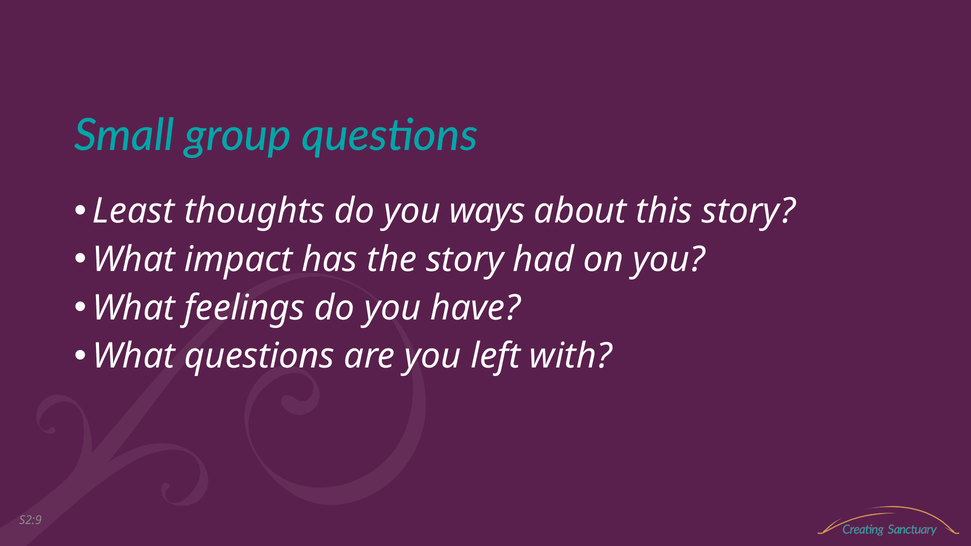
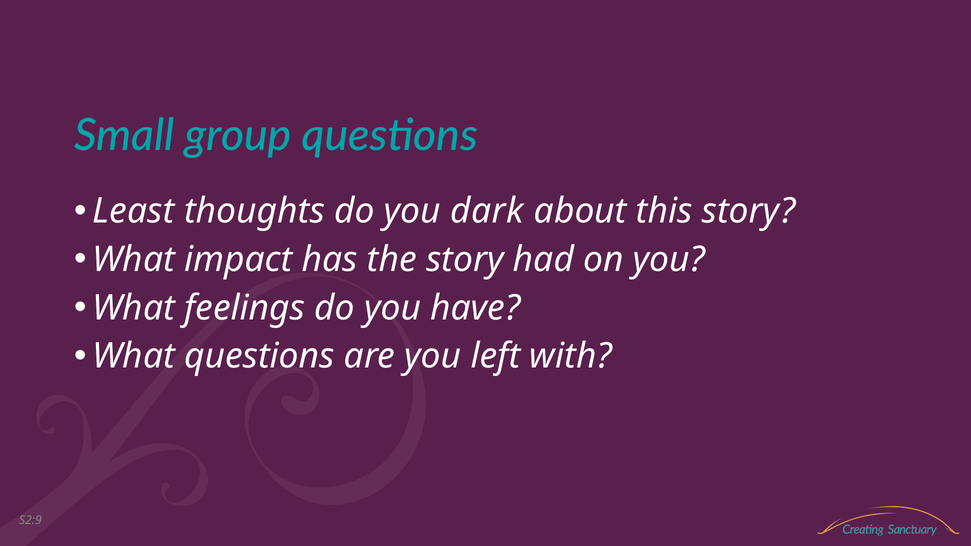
ways: ways -> dark
